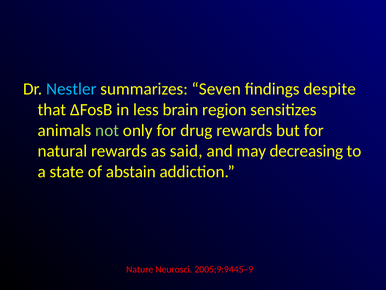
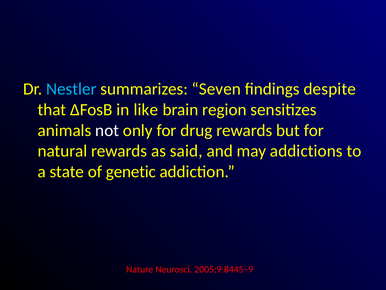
less: less -> like
not colour: light green -> white
decreasing: decreasing -> addictions
abstain: abstain -> genetic
2005;9:9445–9: 2005;9:9445–9 -> 2005;9:8445–9
